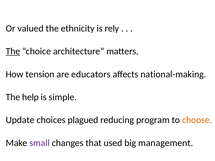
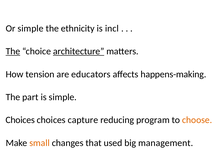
Or valued: valued -> simple
rely: rely -> incl
architecture underline: none -> present
national-making: national-making -> happens-making
help: help -> part
Update at (20, 120): Update -> Choices
plagued: plagued -> capture
small colour: purple -> orange
